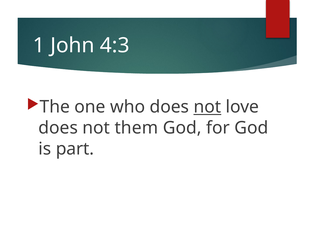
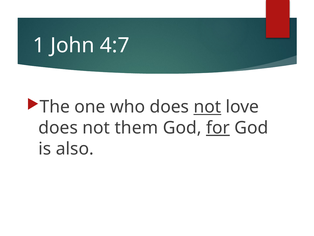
4:3: 4:3 -> 4:7
for underline: none -> present
part: part -> also
